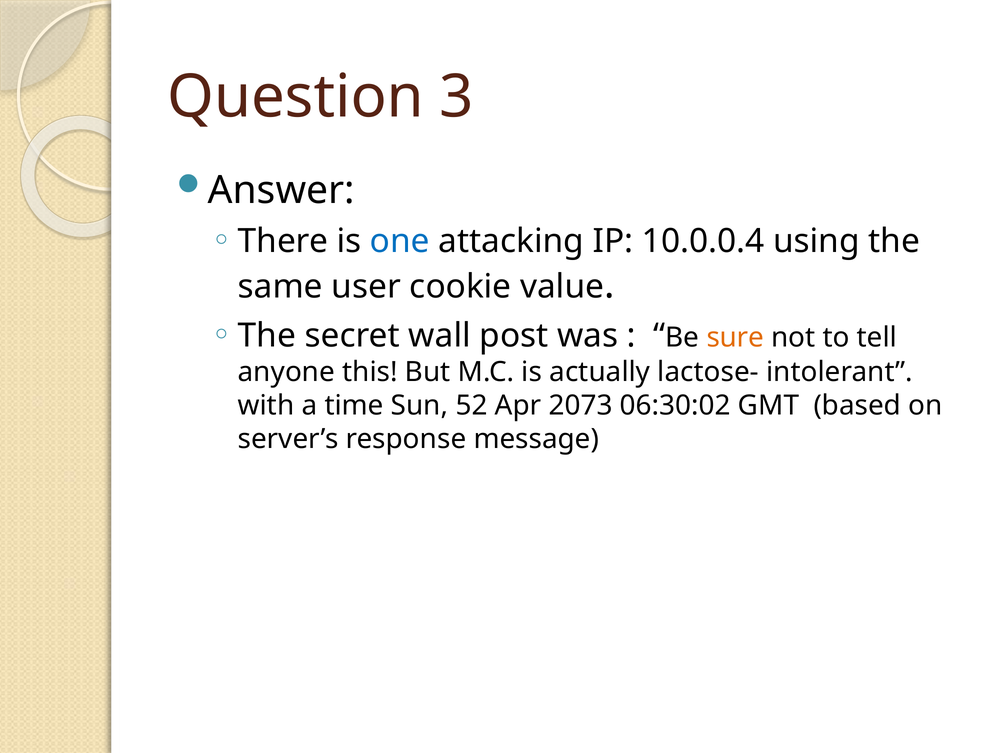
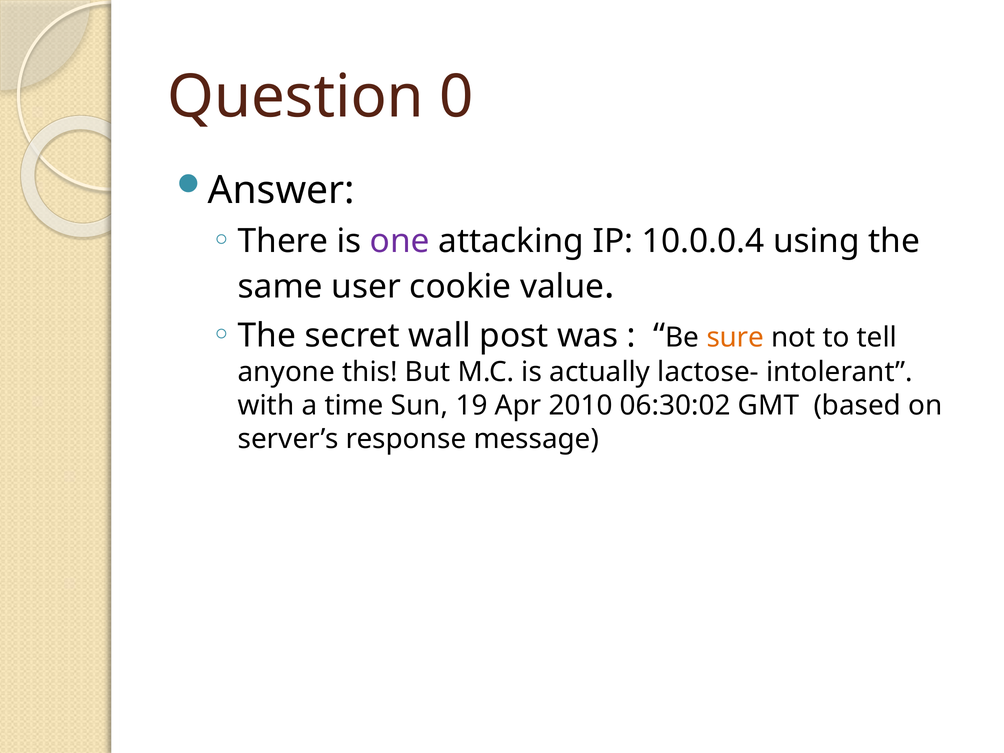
3: 3 -> 0
one colour: blue -> purple
52: 52 -> 19
2073: 2073 -> 2010
